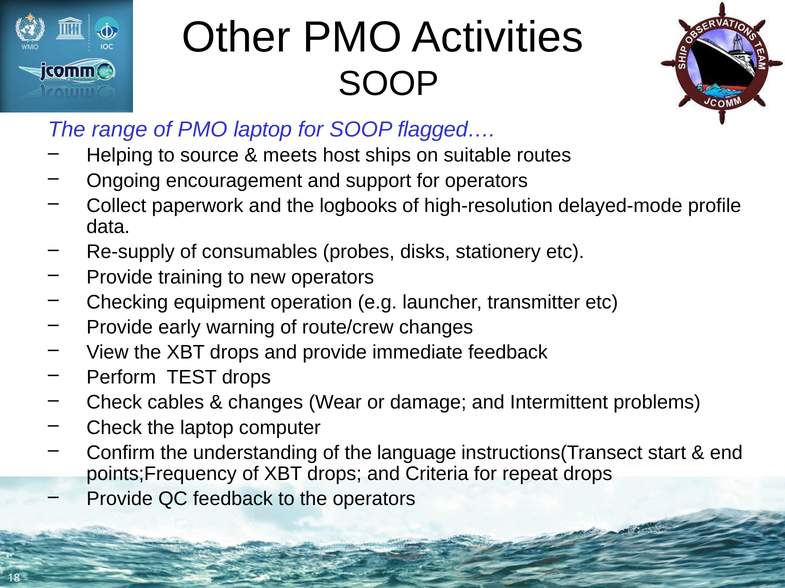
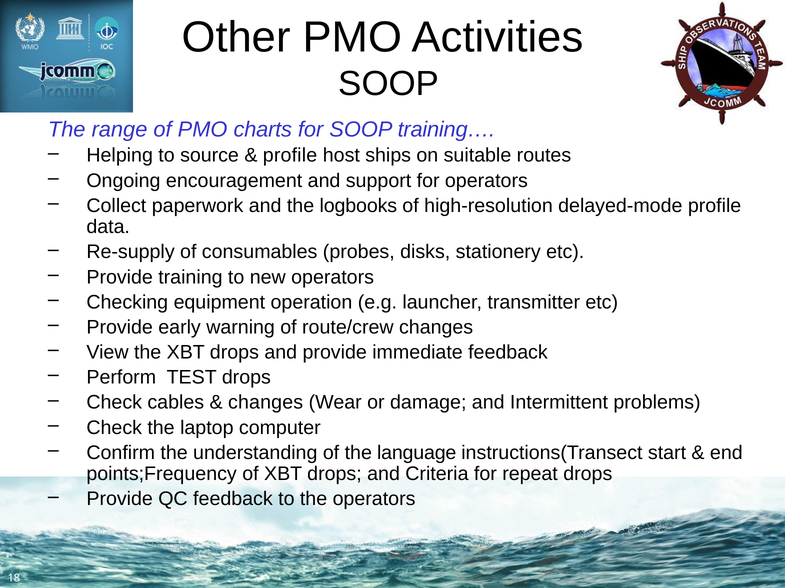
PMO laptop: laptop -> charts
flagged…: flagged… -> training…
meets at (290, 156): meets -> profile
